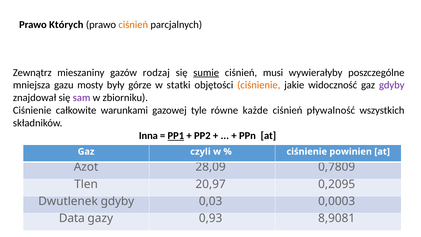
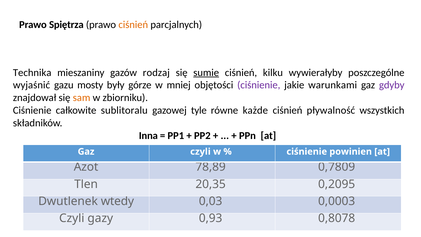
Których: Których -> Spiętrza
Zewnątrz: Zewnątrz -> Technika
musi: musi -> kilku
mniejsza: mniejsza -> wyjaśnić
statki: statki -> mniej
ciśnienie at (259, 85) colour: orange -> purple
widoczność: widoczność -> warunkami
sam colour: purple -> orange
warunkami: warunkami -> sublitoralu
PP1 underline: present -> none
28,09: 28,09 -> 78,89
20,97: 20,97 -> 20,35
Dwutlenek gdyby: gdyby -> wtedy
Data at (72, 218): Data -> Czyli
8,9081: 8,9081 -> 0,8078
